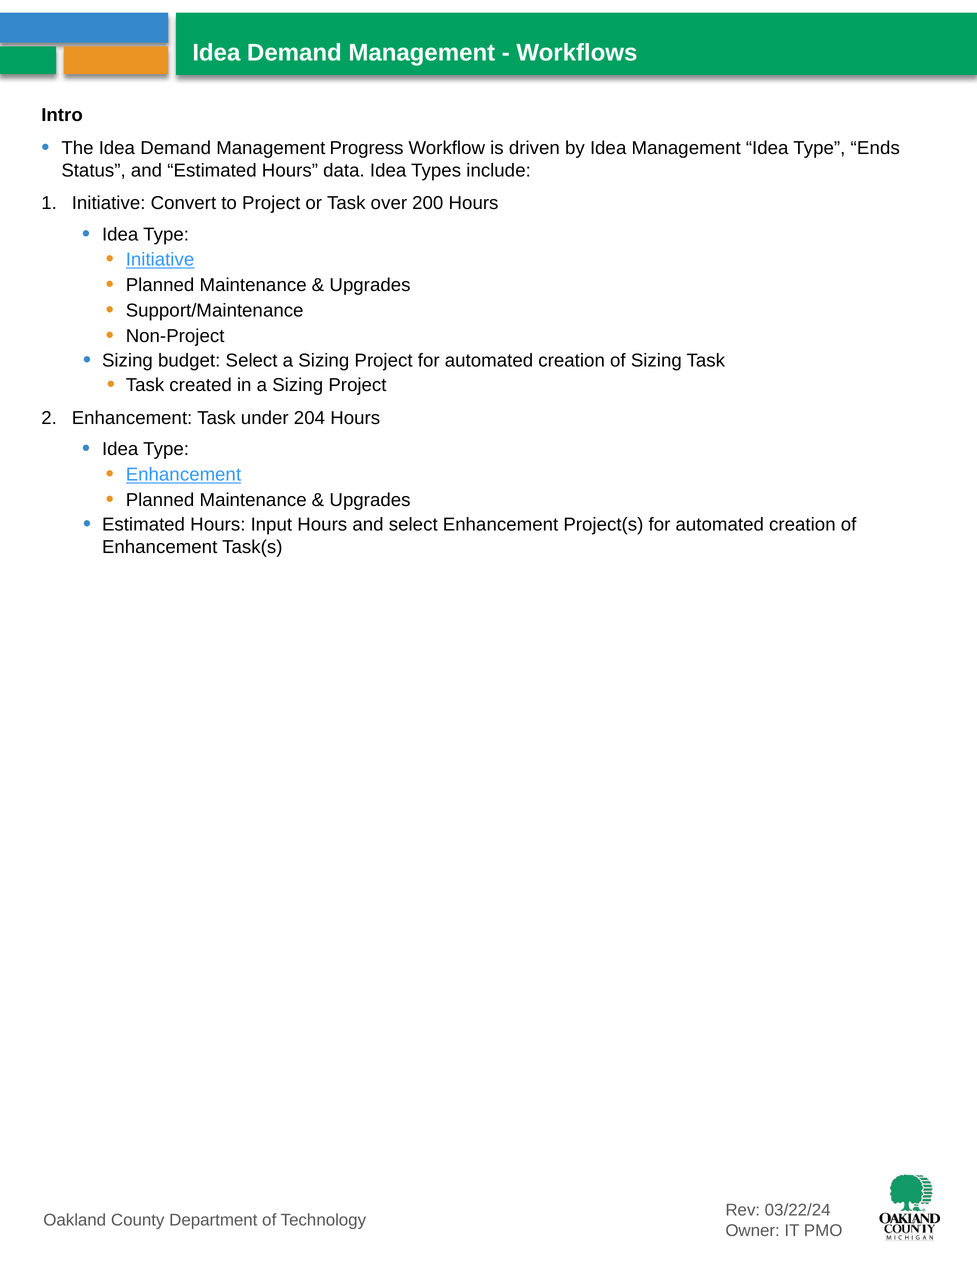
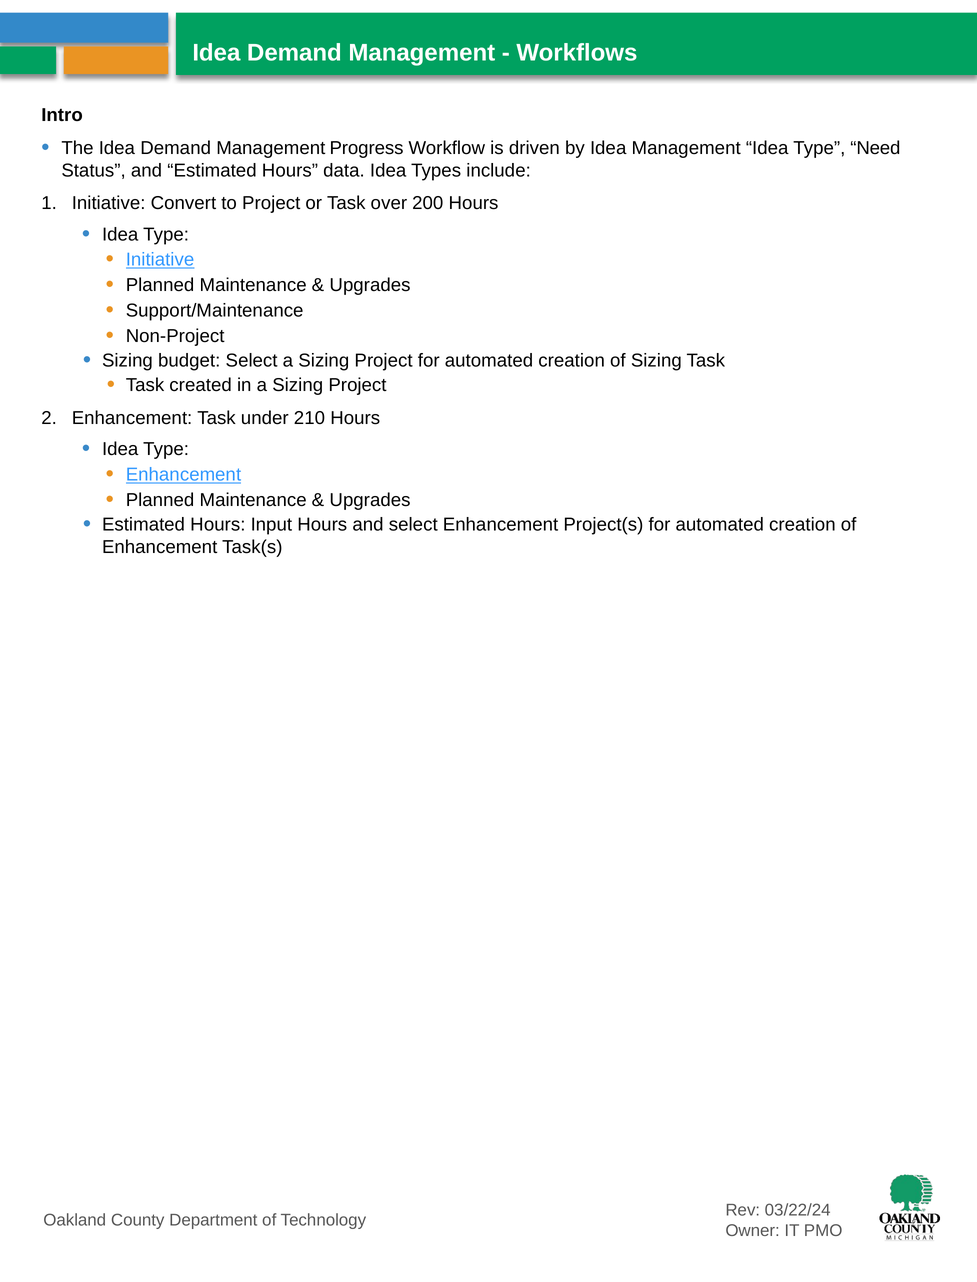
Ends: Ends -> Need
204: 204 -> 210
